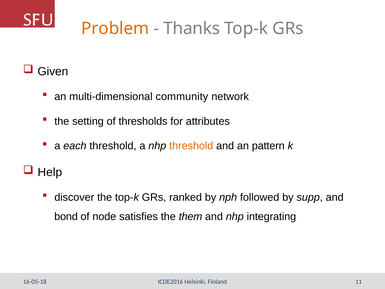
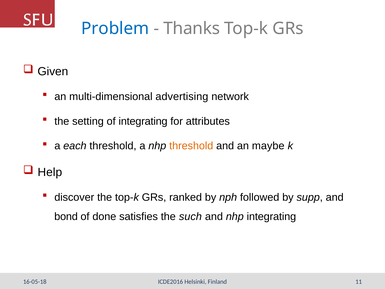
Problem colour: orange -> blue
community: community -> advertising
of thresholds: thresholds -> integrating
pattern: pattern -> maybe
node: node -> done
them: them -> such
